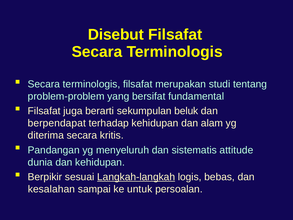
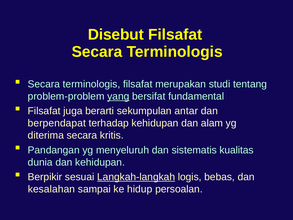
yang underline: none -> present
beluk: beluk -> antar
attitude: attitude -> kualitas
untuk: untuk -> hidup
